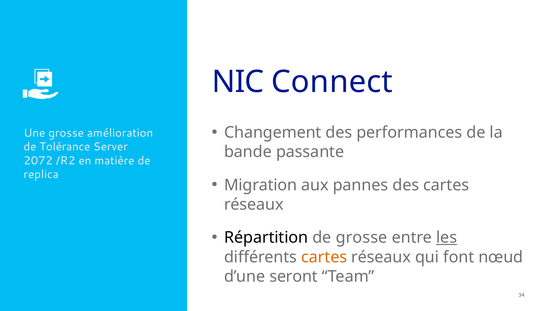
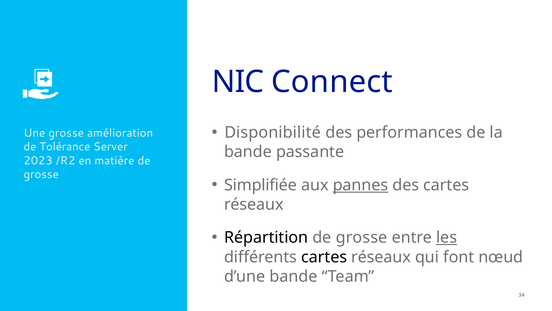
Changement: Changement -> Disponibilité
2072: 2072 -> 2023
replica at (41, 174): replica -> grosse
Migration: Migration -> Simplifiée
pannes underline: none -> present
cartes at (324, 257) colour: orange -> black
d’une seront: seront -> bande
